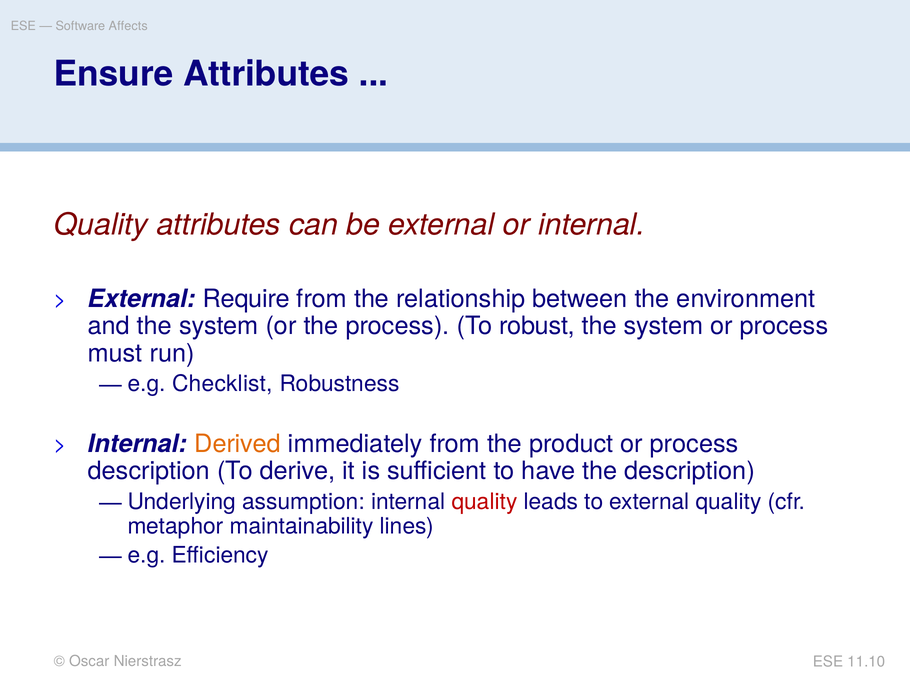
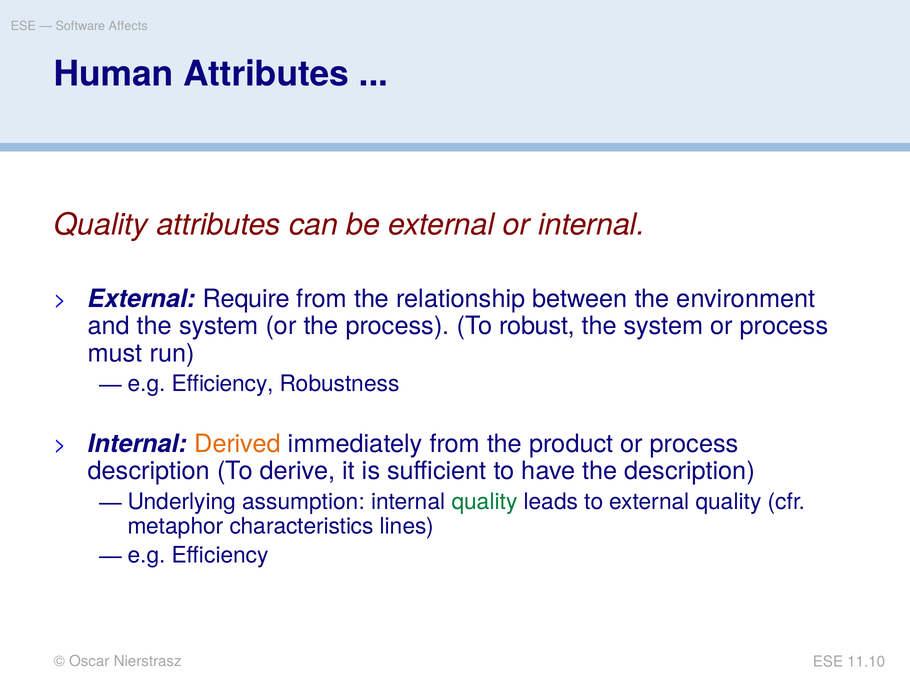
Ensure: Ensure -> Human
Checklist at (222, 384): Checklist -> Efficiency
quality at (485, 502) colour: red -> green
maintainability: maintainability -> characteristics
